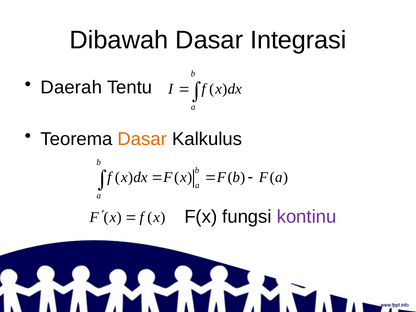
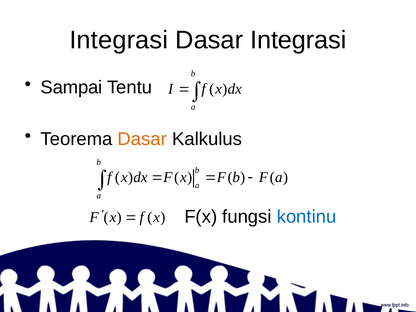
Dibawah at (119, 40): Dibawah -> Integrasi
Daerah: Daerah -> Sampai
kontinu colour: purple -> blue
